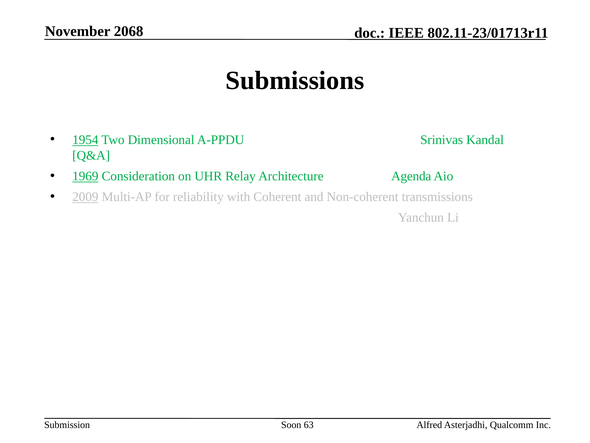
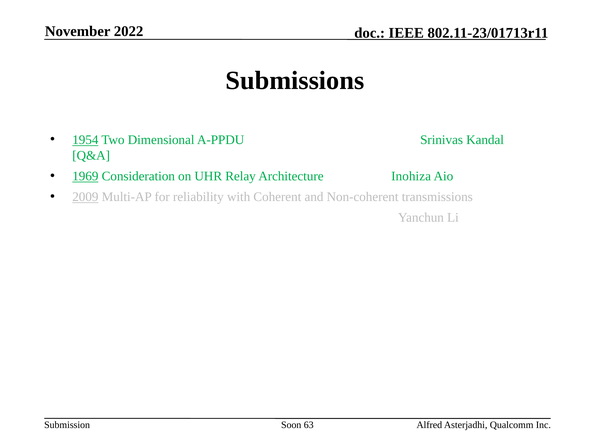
2068: 2068 -> 2022
Agenda: Agenda -> Inohiza
